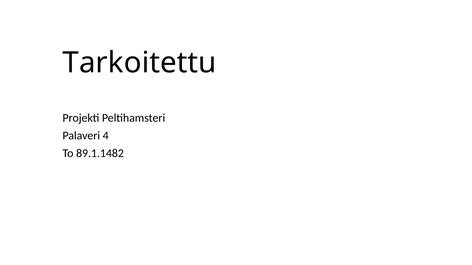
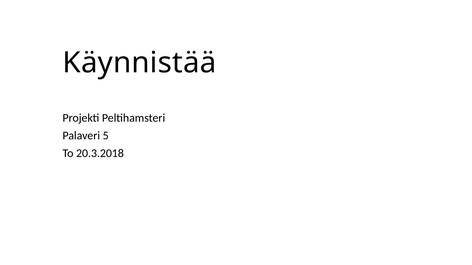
Tarkoitettu: Tarkoitettu -> Käynnistää
4: 4 -> 5
89.1.1482: 89.1.1482 -> 20.3.2018
